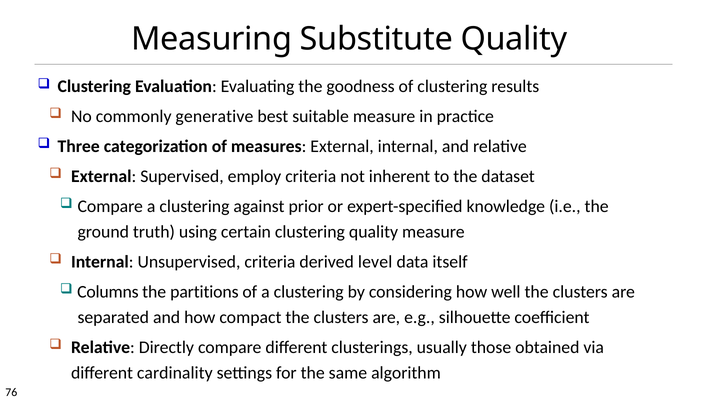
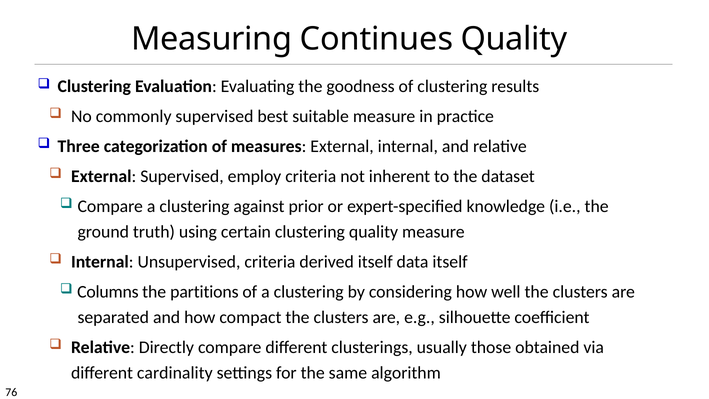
Substitute: Substitute -> Continues
commonly generative: generative -> supervised
derived level: level -> itself
